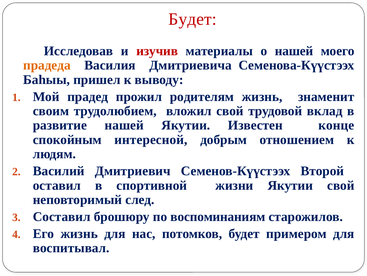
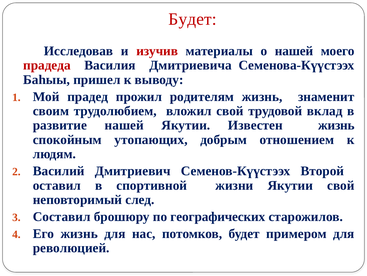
прадеда colour: orange -> red
Известен конце: конце -> жизнь
интересной: интересной -> утопающих
воспоминаниям: воспоминаниям -> географических
воспитывал: воспитывал -> революцией
